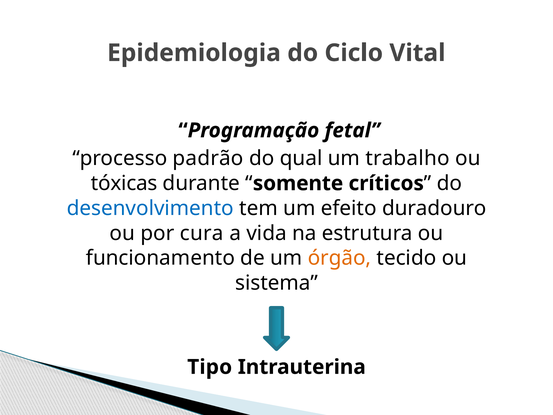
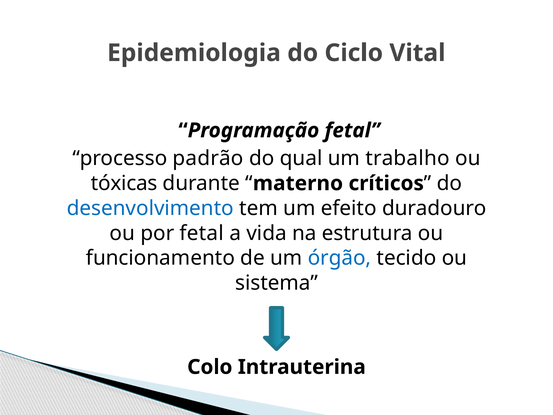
somente: somente -> materno
por cura: cura -> fetal
órgão colour: orange -> blue
Tipo: Tipo -> Colo
